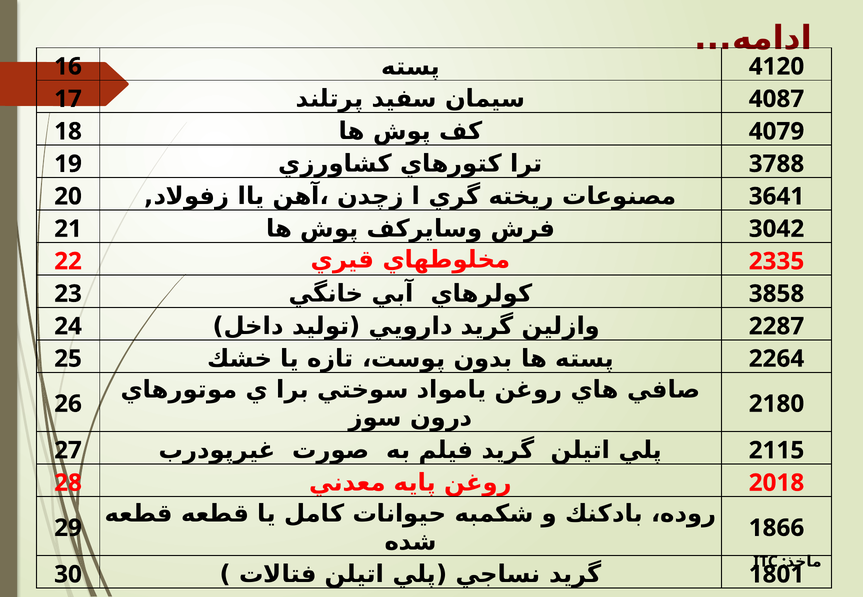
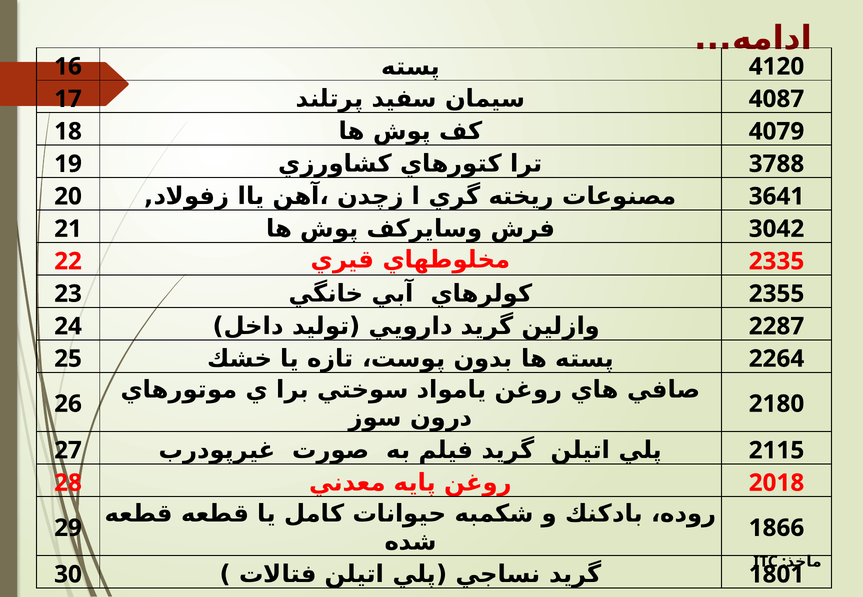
3858: 3858 -> 2355
